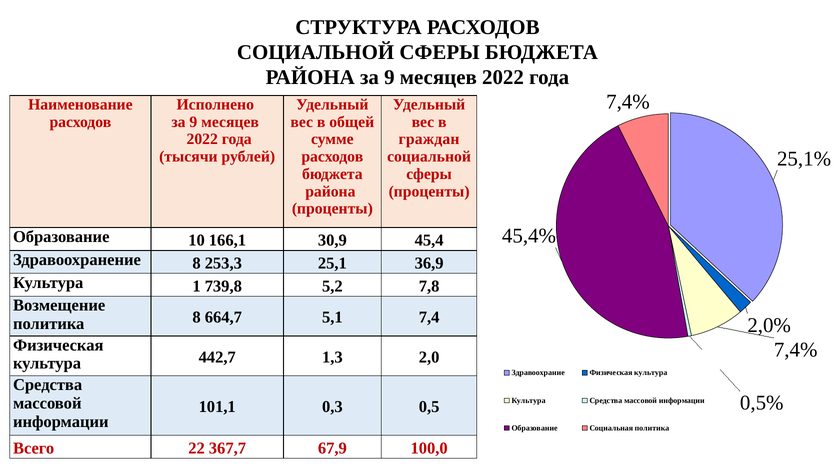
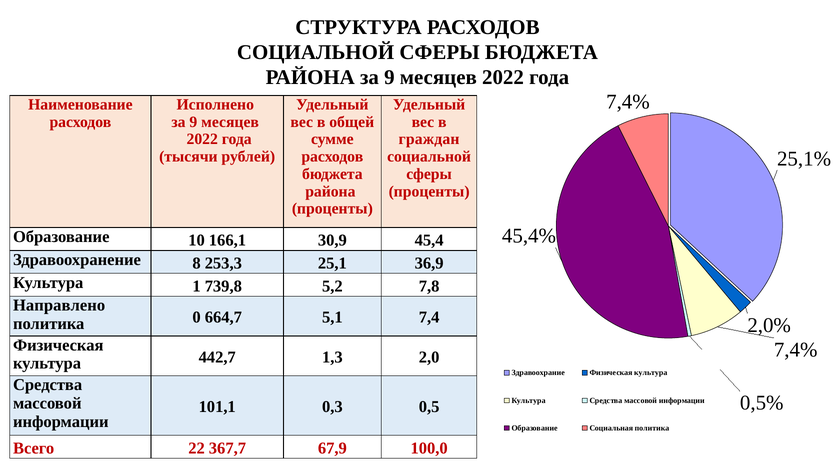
Возмещение: Возмещение -> Направлено
политика 8: 8 -> 0
